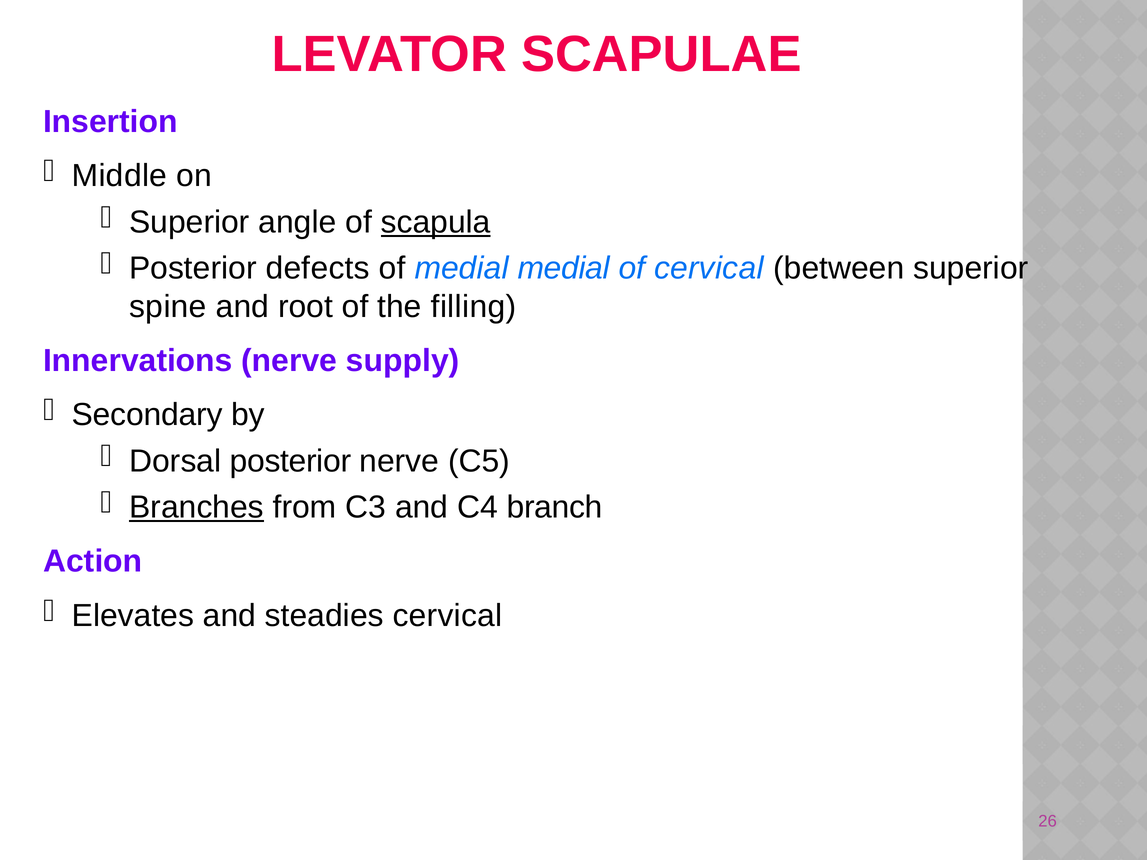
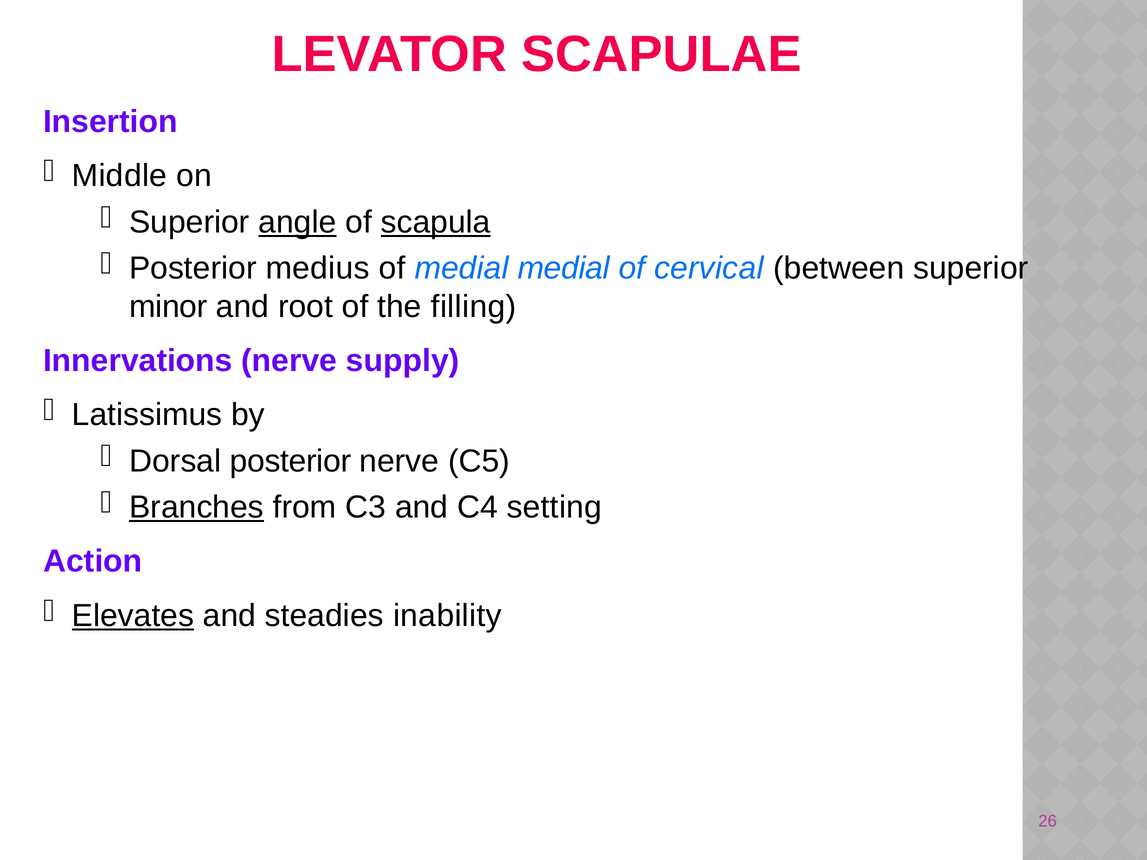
angle underline: none -> present
defects: defects -> medius
spine: spine -> minor
Secondary: Secondary -> Latissimus
branch: branch -> setting
Elevates underline: none -> present
steadies cervical: cervical -> inability
